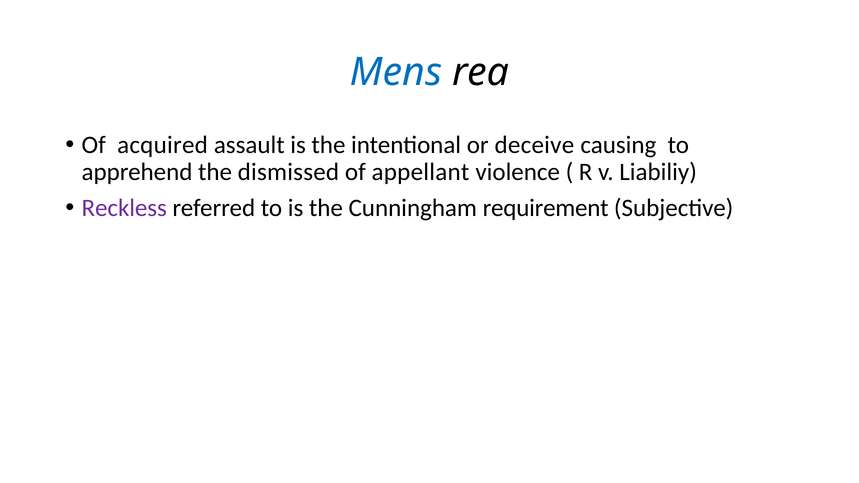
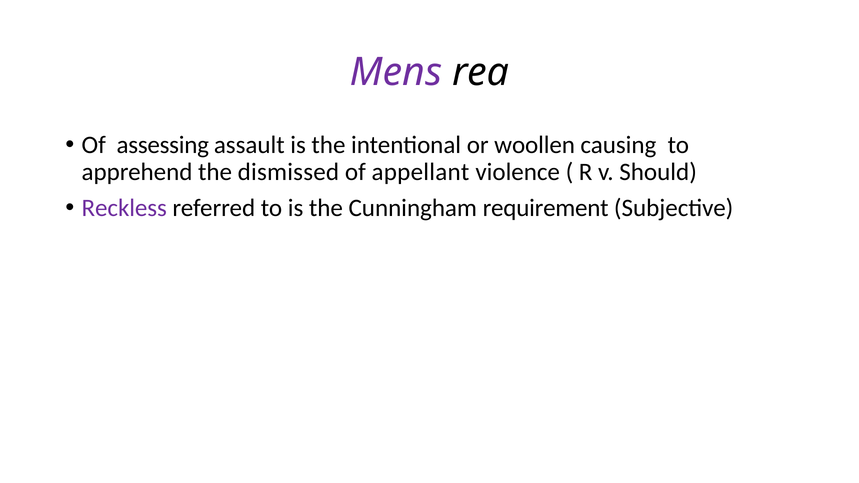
Mens colour: blue -> purple
acquired: acquired -> assessing
deceive: deceive -> woollen
Liabiliy: Liabiliy -> Should
